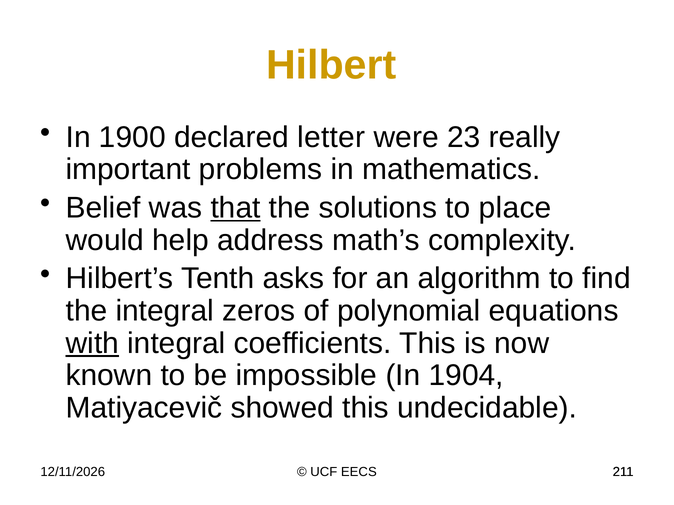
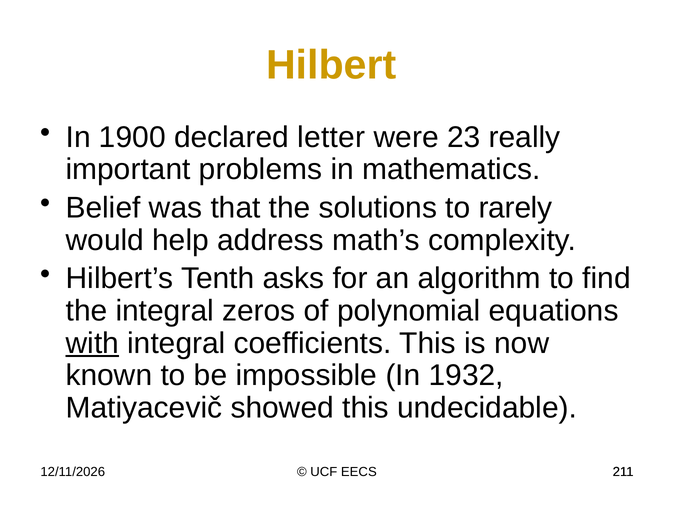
that underline: present -> none
place: place -> rarely
1904: 1904 -> 1932
